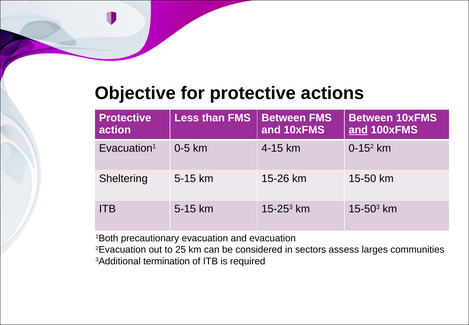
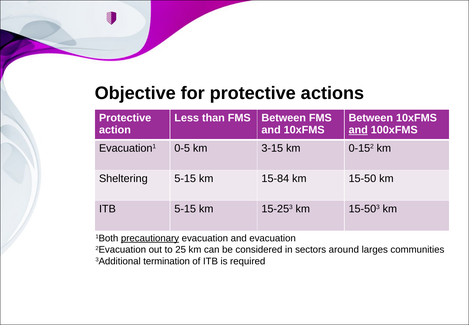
4-15: 4-15 -> 3-15
15-26: 15-26 -> 15-84
precautionary underline: none -> present
assess: assess -> around
